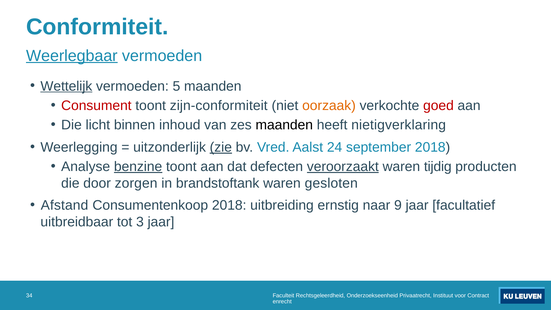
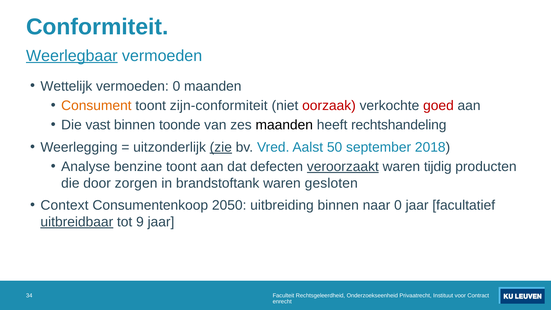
Wettelijk underline: present -> none
vermoeden 5: 5 -> 0
Consument colour: red -> orange
oorzaak colour: orange -> red
licht: licht -> vast
inhoud: inhoud -> toonde
nietigverklaring: nietigverklaring -> rechtshandeling
24: 24 -> 50
benzine underline: present -> none
Afstand: Afstand -> Context
Consumentenkoop 2018: 2018 -> 2050
uitbreiding ernstig: ernstig -> binnen
naar 9: 9 -> 0
uitbreidbaar underline: none -> present
3: 3 -> 9
